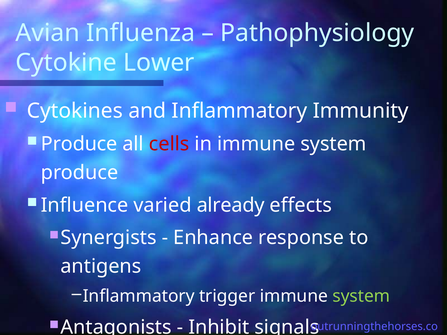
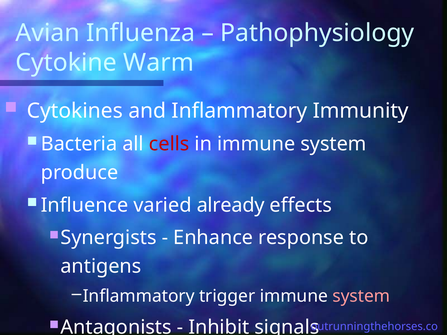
Lower: Lower -> Warm
Produce at (79, 144): Produce -> Bacteria
system at (361, 296) colour: light green -> pink
